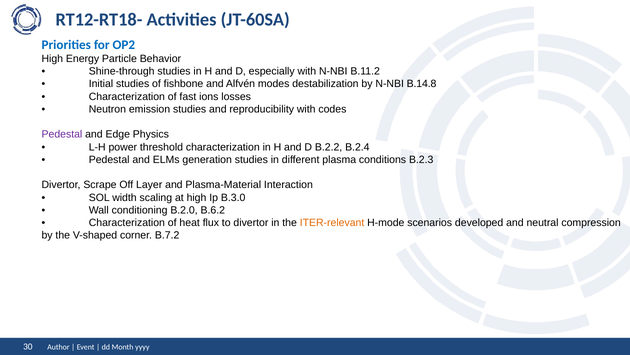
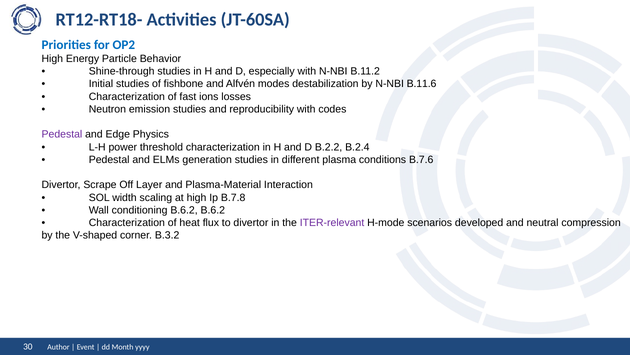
B.14.8: B.14.8 -> B.11.6
B.2.3: B.2.3 -> B.7.6
B.3.0: B.3.0 -> B.7.8
conditioning B.2.0: B.2.0 -> B.6.2
ITER-relevant colour: orange -> purple
B.7.2: B.7.2 -> B.3.2
